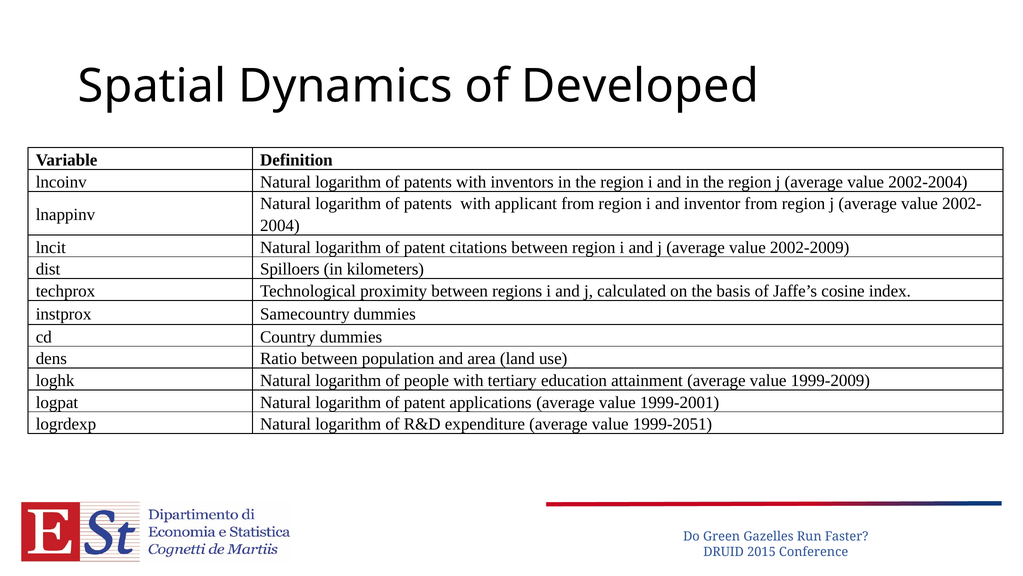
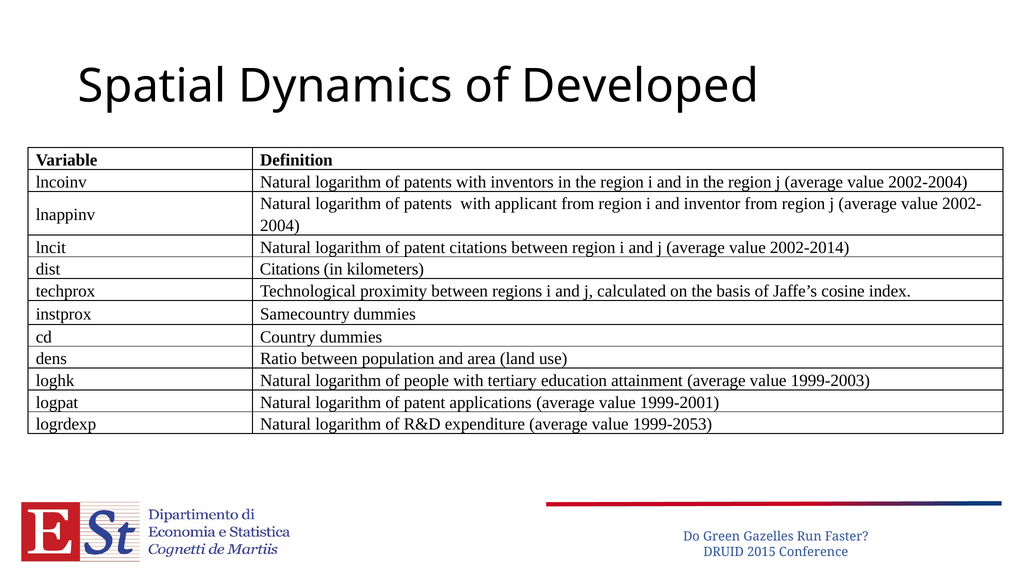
2002-2009: 2002-2009 -> 2002-2014
dist Spilloers: Spilloers -> Citations
1999-2009: 1999-2009 -> 1999-2003
1999-2051: 1999-2051 -> 1999-2053
